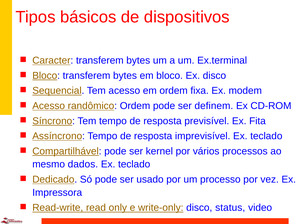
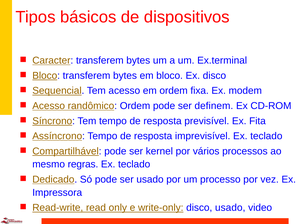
dados: dados -> regras
disco status: status -> usado
